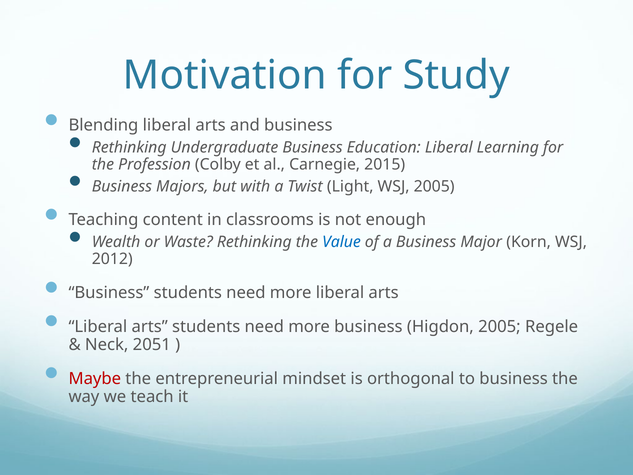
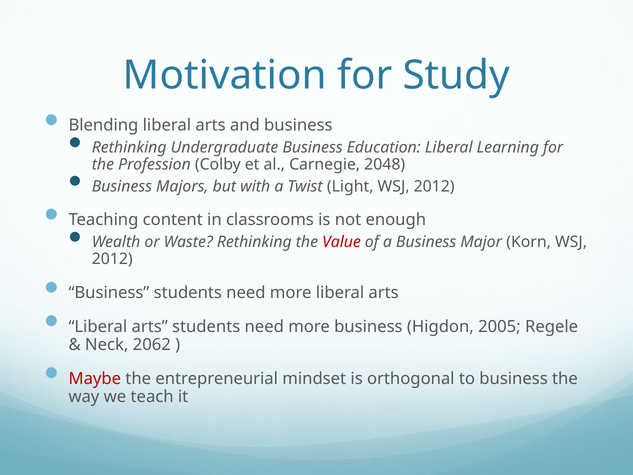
2015: 2015 -> 2048
Light WSJ 2005: 2005 -> 2012
Value colour: blue -> red
2051: 2051 -> 2062
